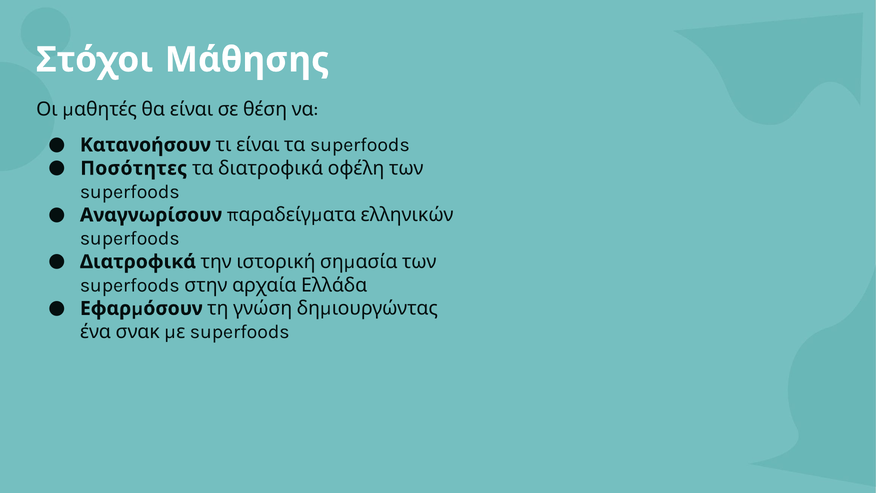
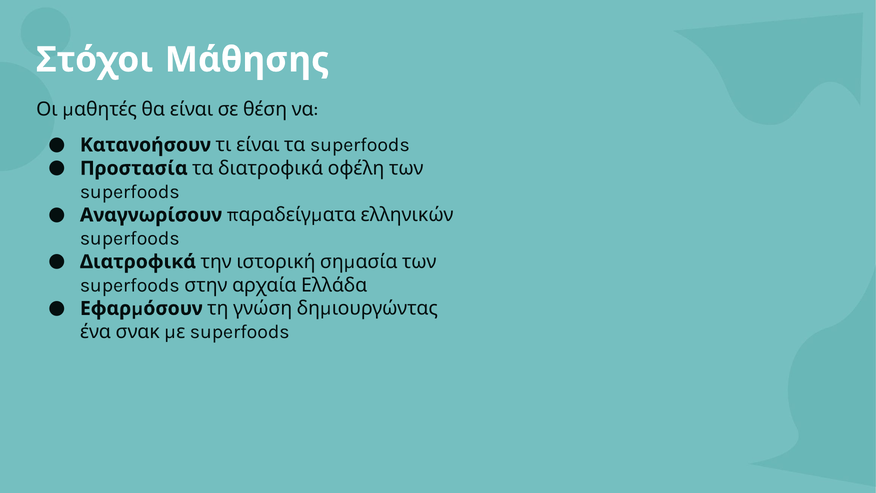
Ποσότητες: Ποσότητες -> Προστασία
